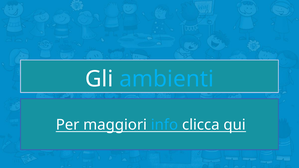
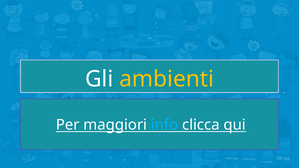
ambienti colour: light blue -> yellow
